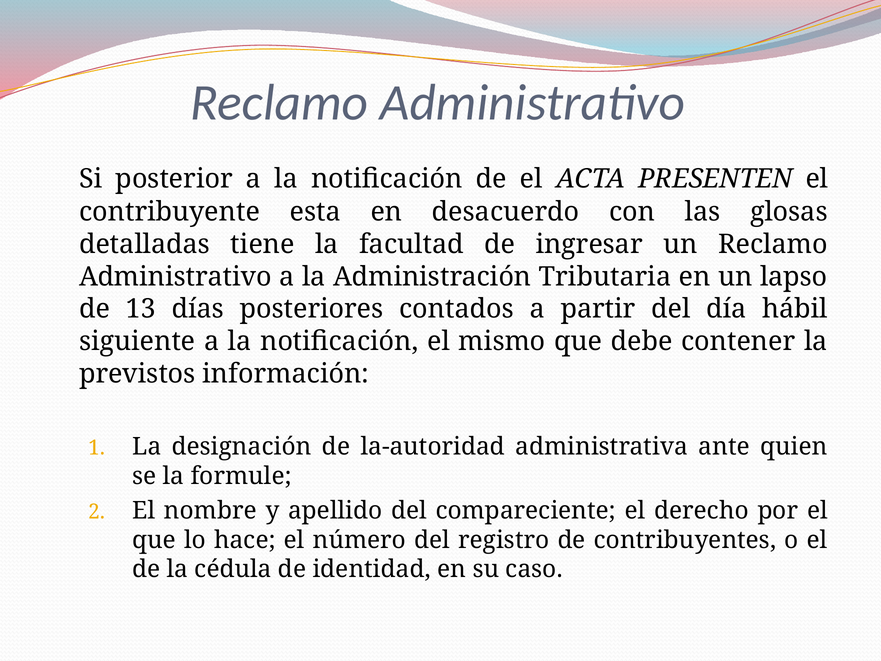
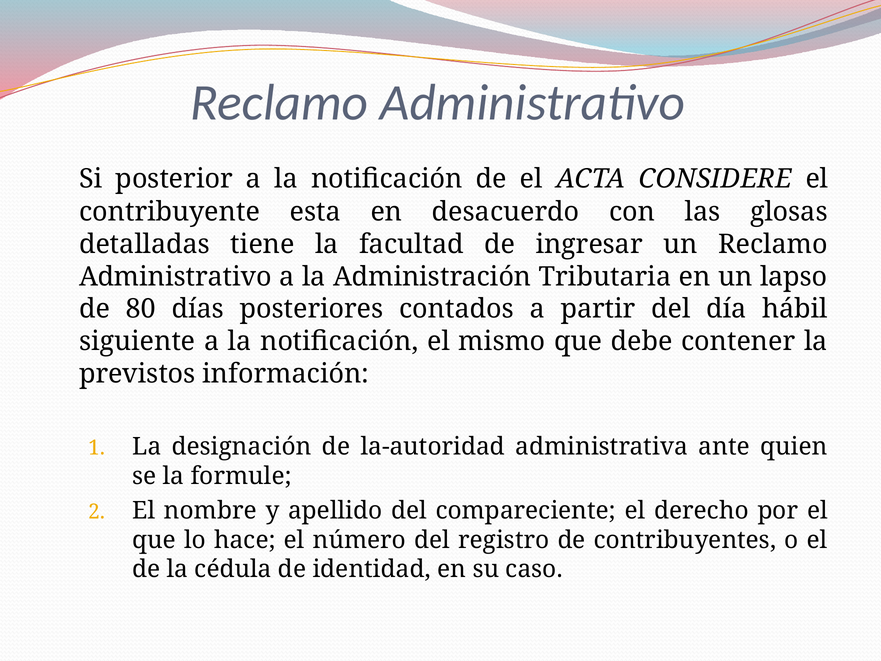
PRESENTEN: PRESENTEN -> CONSIDERE
13: 13 -> 80
